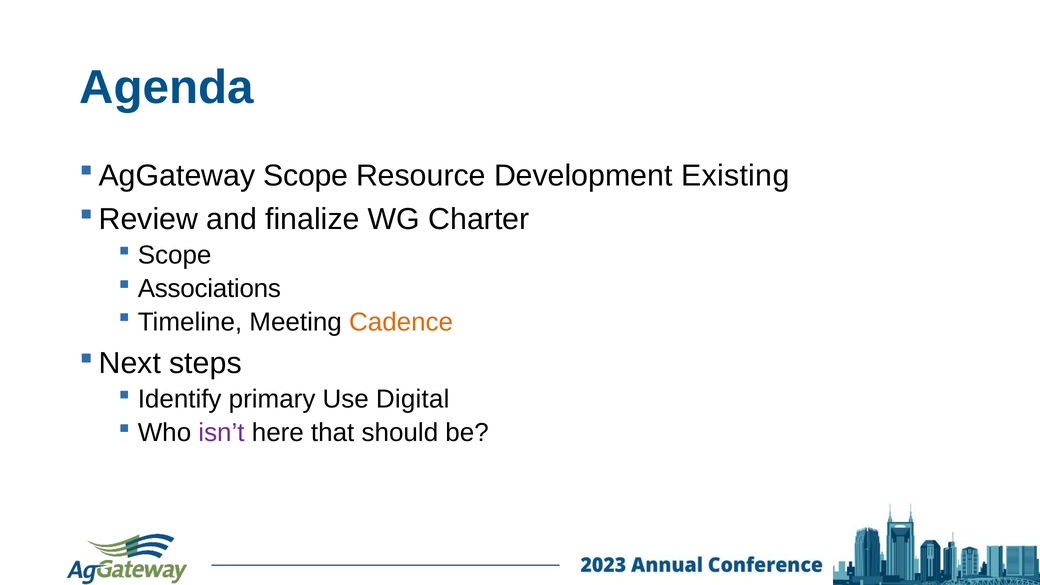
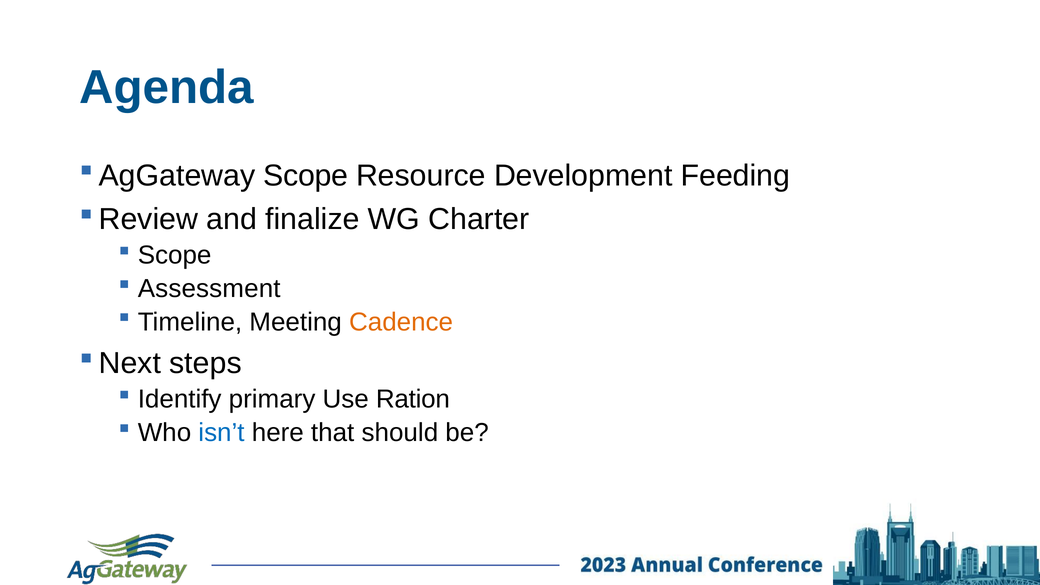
Existing: Existing -> Feeding
Associations: Associations -> Assessment
Digital: Digital -> Ration
isn’t colour: purple -> blue
